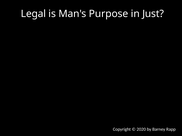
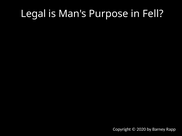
Just: Just -> Fell
